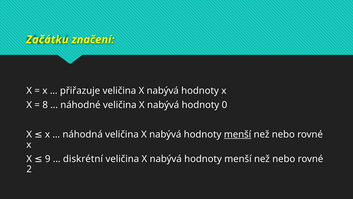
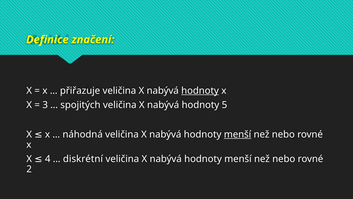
Začátku: Začátku -> Definice
hodnoty at (200, 90) underline: none -> present
8: 8 -> 3
náhodné: náhodné -> spojitých
0: 0 -> 5
9: 9 -> 4
